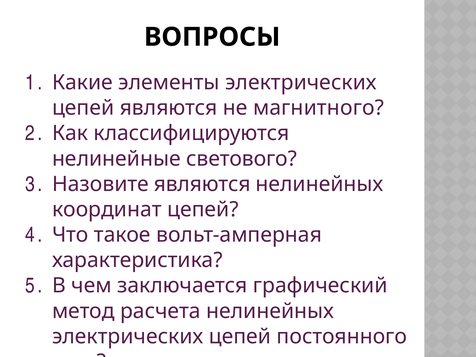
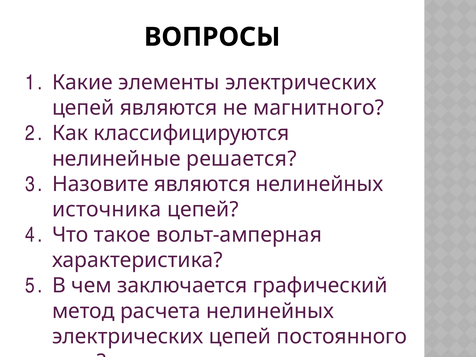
светового: светового -> решается
координат: координат -> источника
